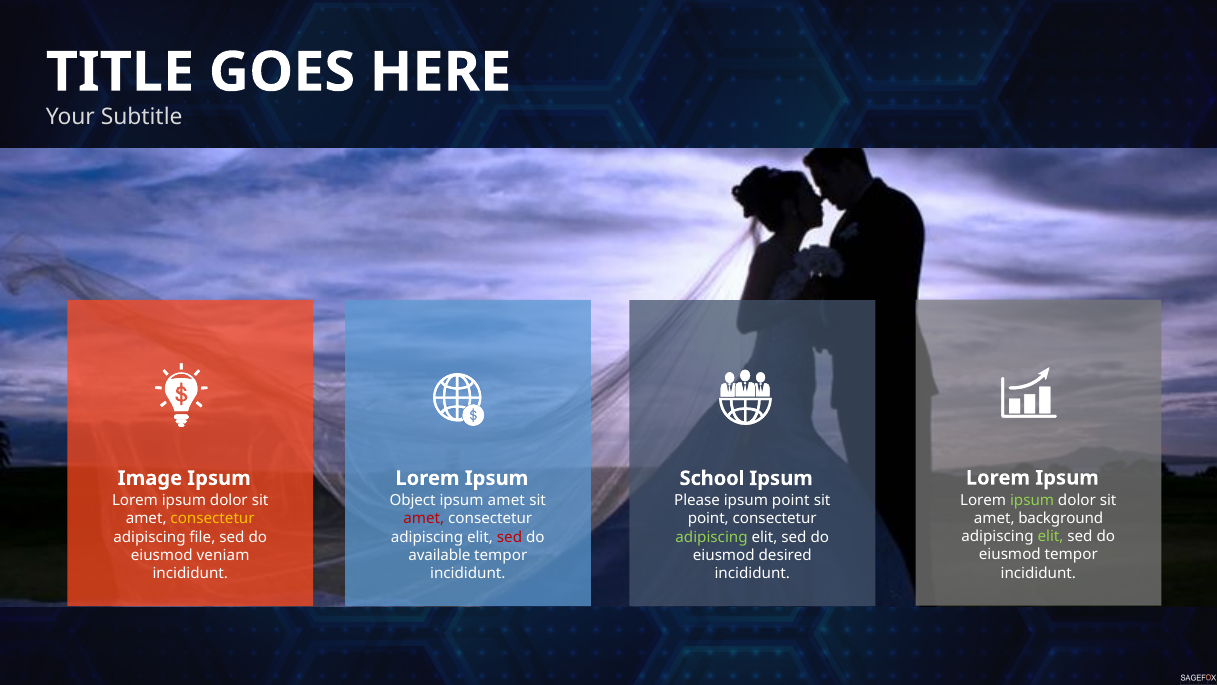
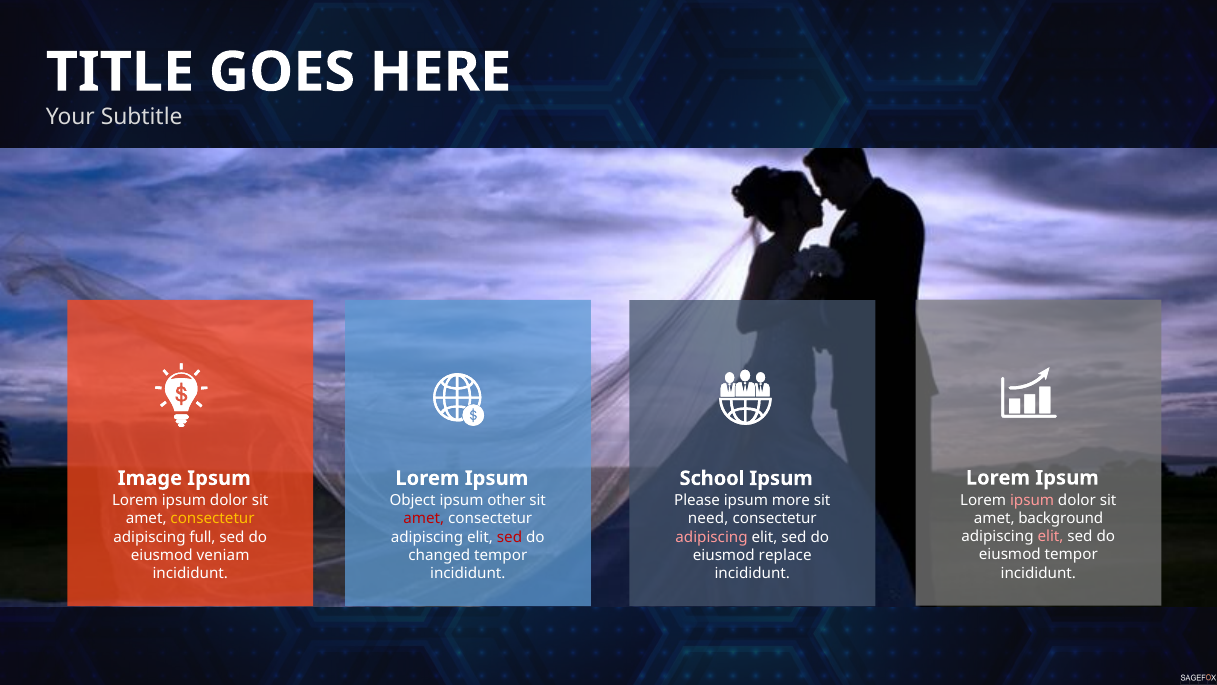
ipsum at (1032, 500) colour: light green -> pink
ipsum amet: amet -> other
ipsum point: point -> more
point at (708, 519): point -> need
elit at (1051, 536) colour: light green -> pink
file: file -> full
adipiscing at (712, 537) colour: light green -> pink
available: available -> changed
desired: desired -> replace
